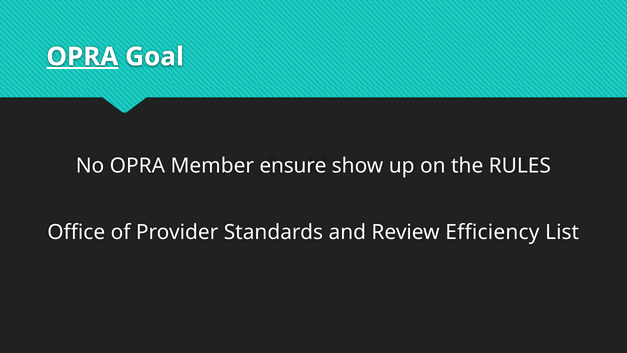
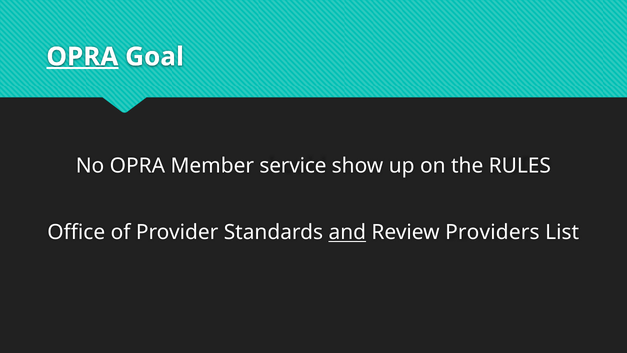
ensure: ensure -> service
and underline: none -> present
Efficiency: Efficiency -> Providers
